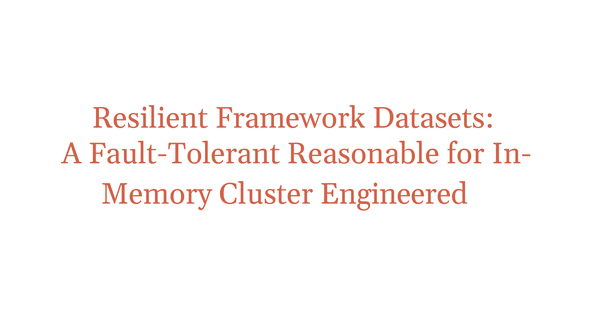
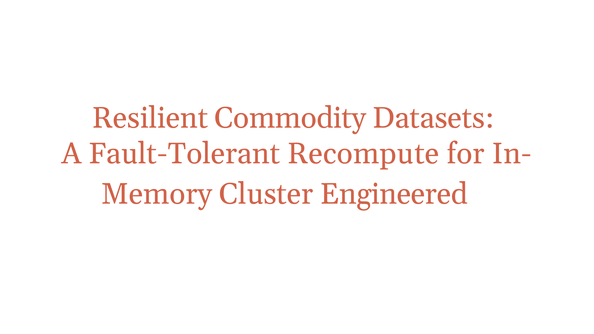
Framework: Framework -> Commodity
Reasonable: Reasonable -> Recompute
